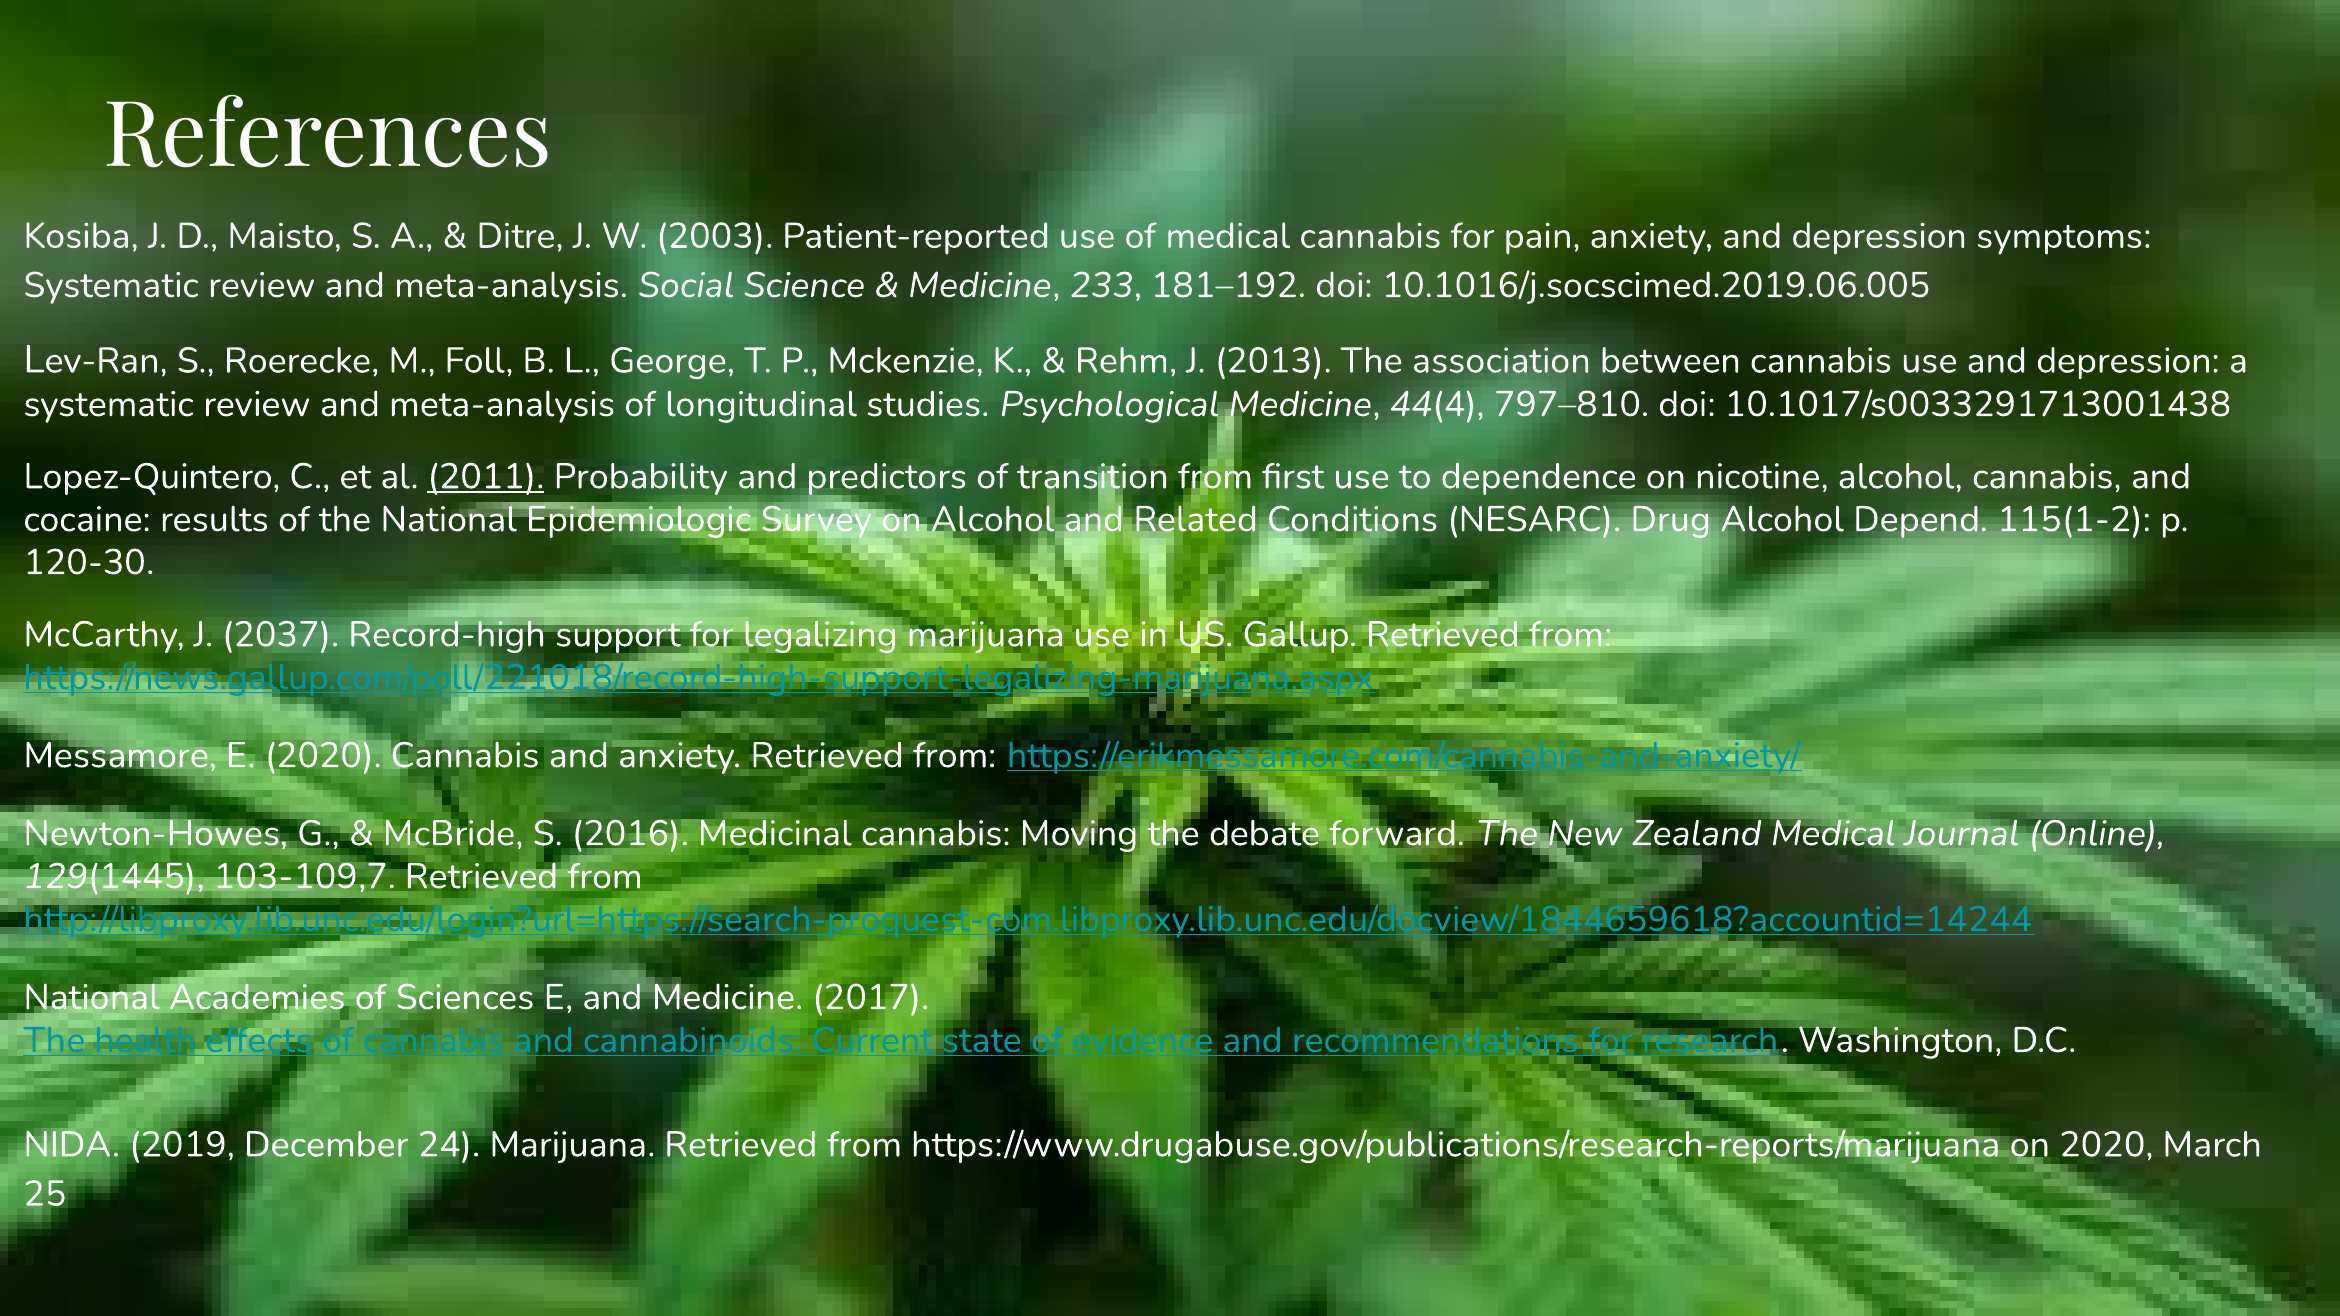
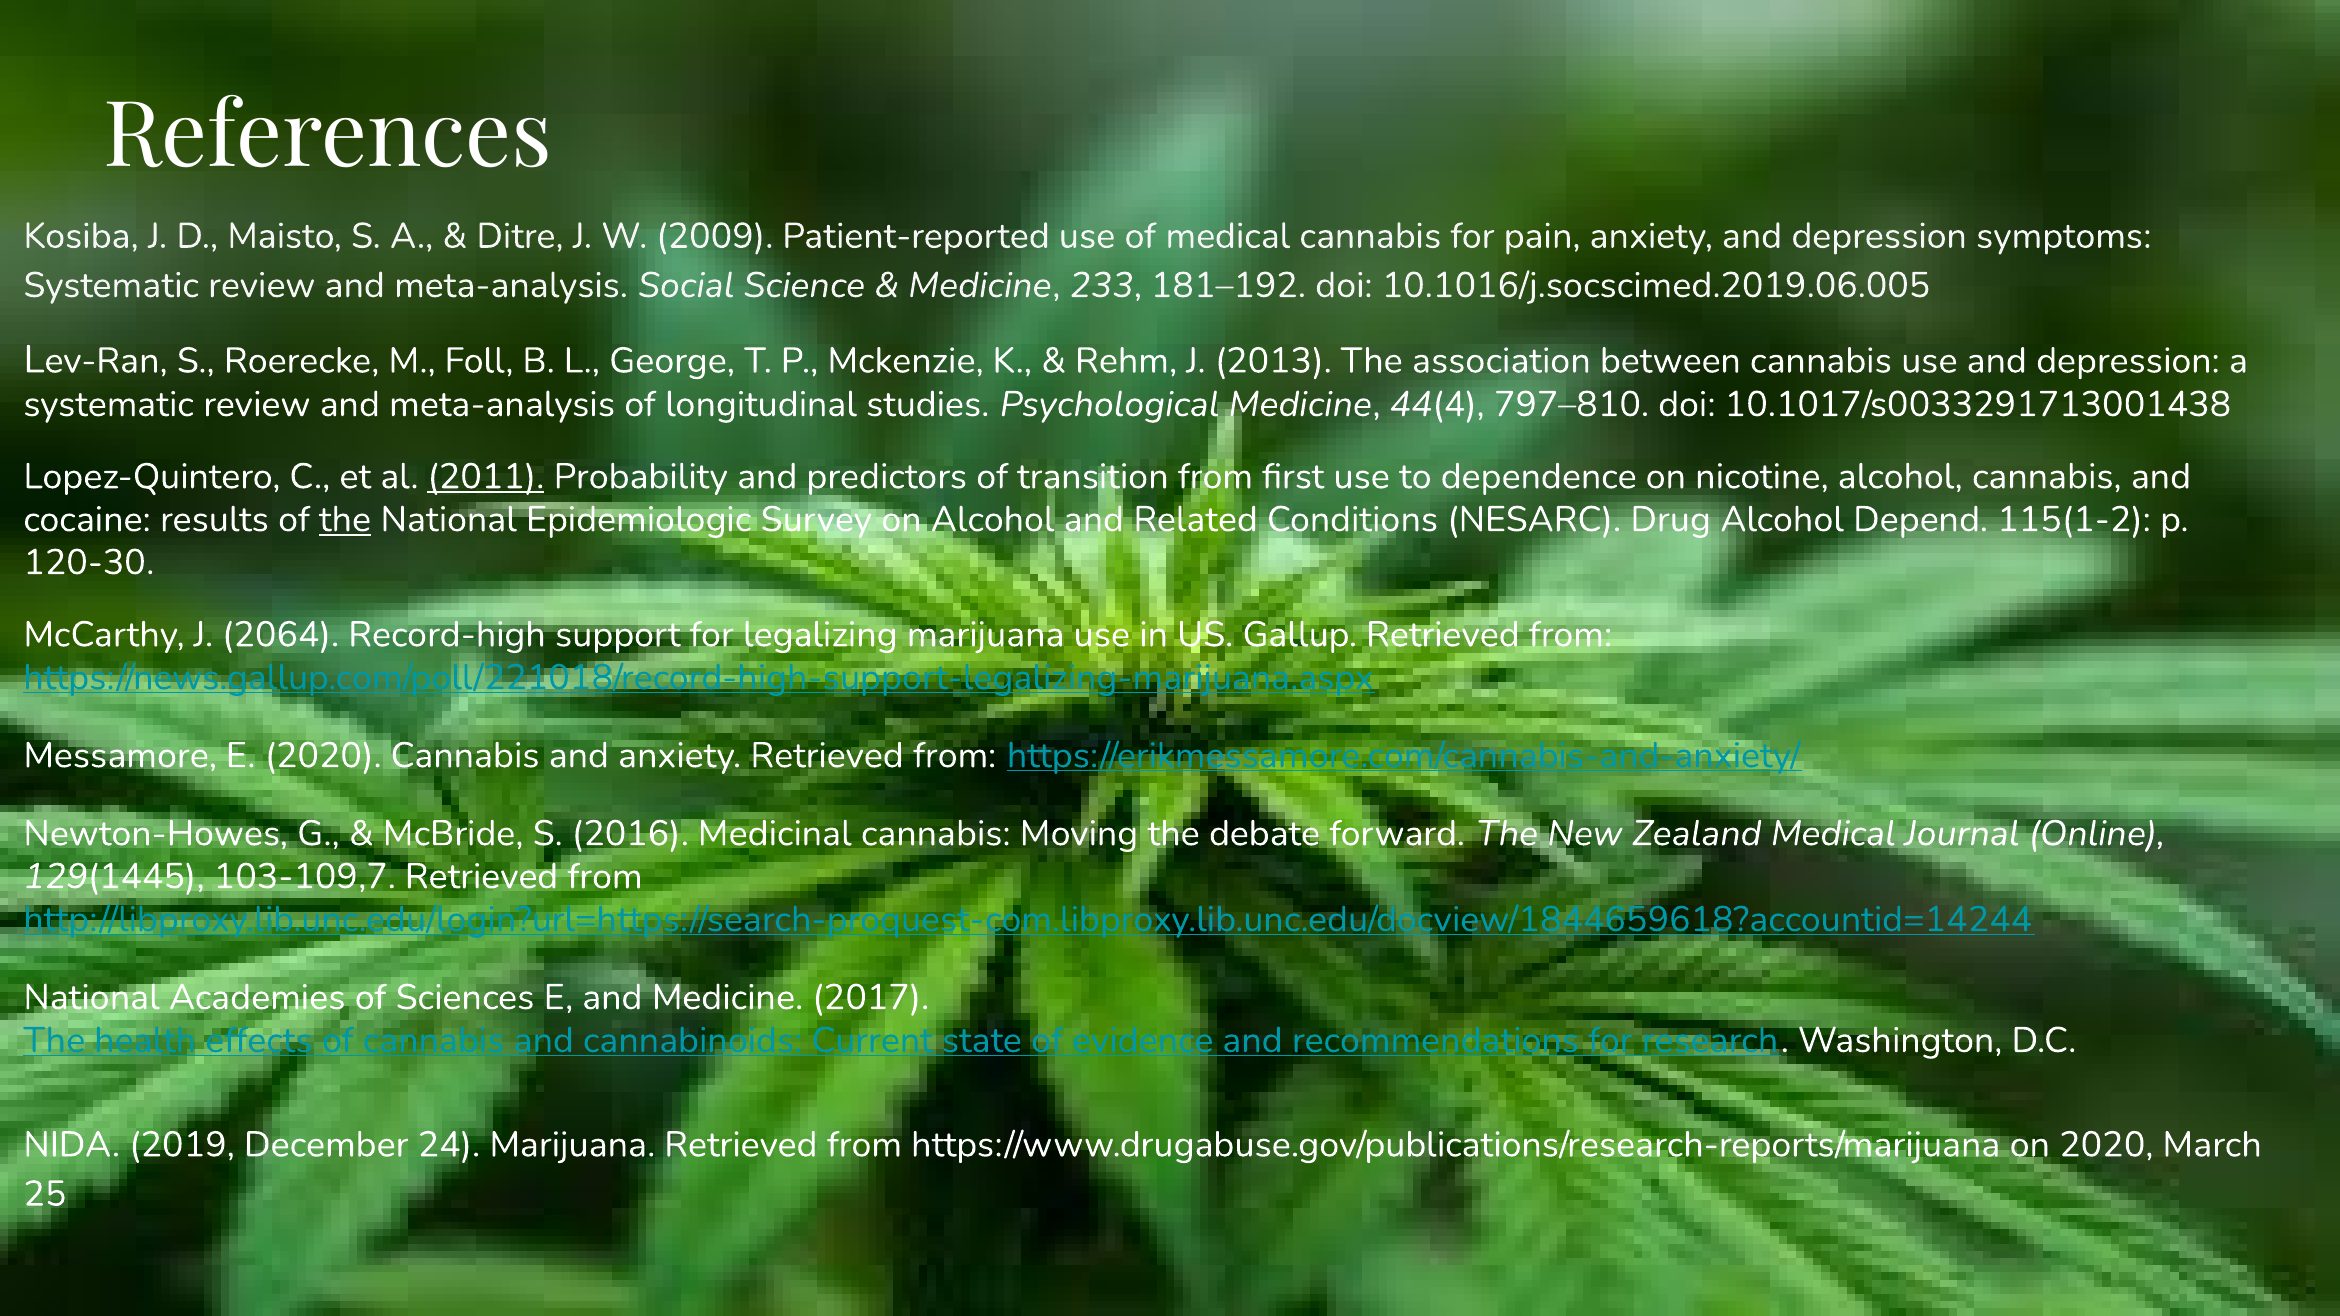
2003: 2003 -> 2009
the at (345, 519) underline: none -> present
2037: 2037 -> 2064
